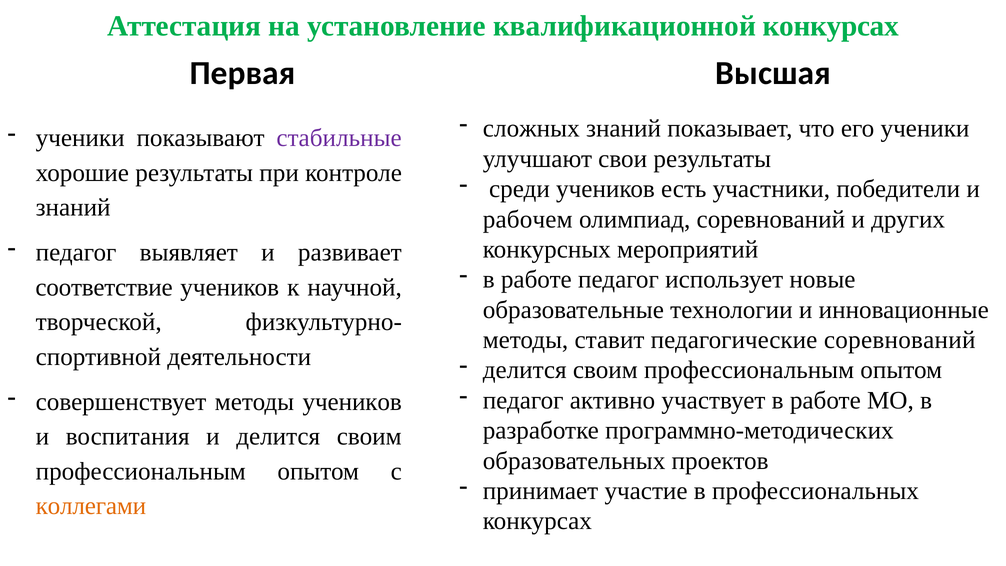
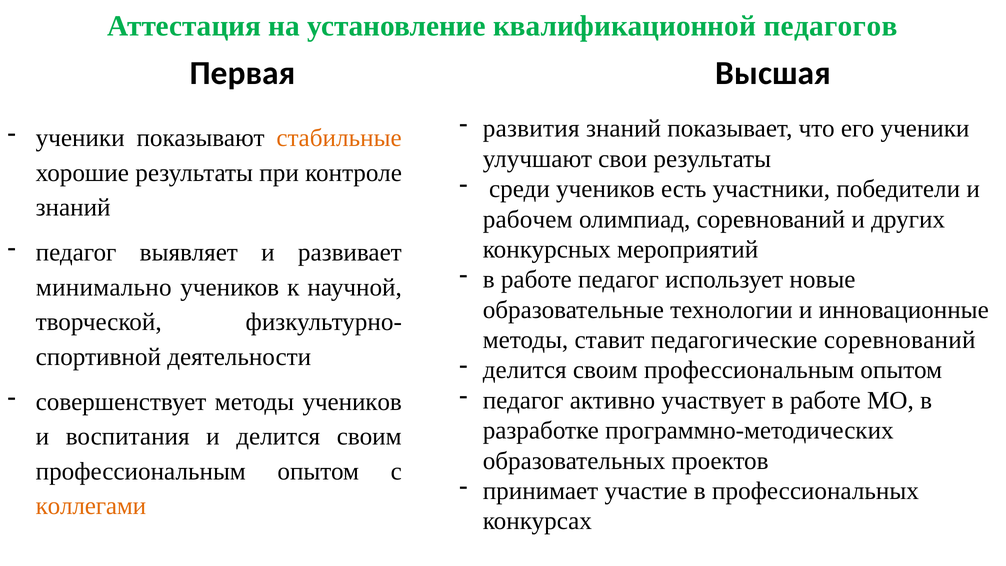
квалификационной конкурсах: конкурсах -> педагогов
сложных: сложных -> развития
стабильные colour: purple -> orange
соответствие: соответствие -> минимально
